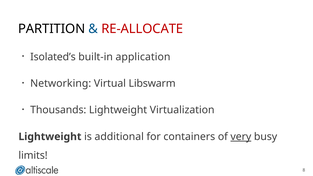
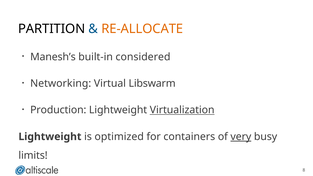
RE-ALLOCATE colour: red -> orange
Isolated’s: Isolated’s -> Manesh’s
application: application -> considered
Thousands: Thousands -> Production
Virtualization underline: none -> present
additional: additional -> optimized
